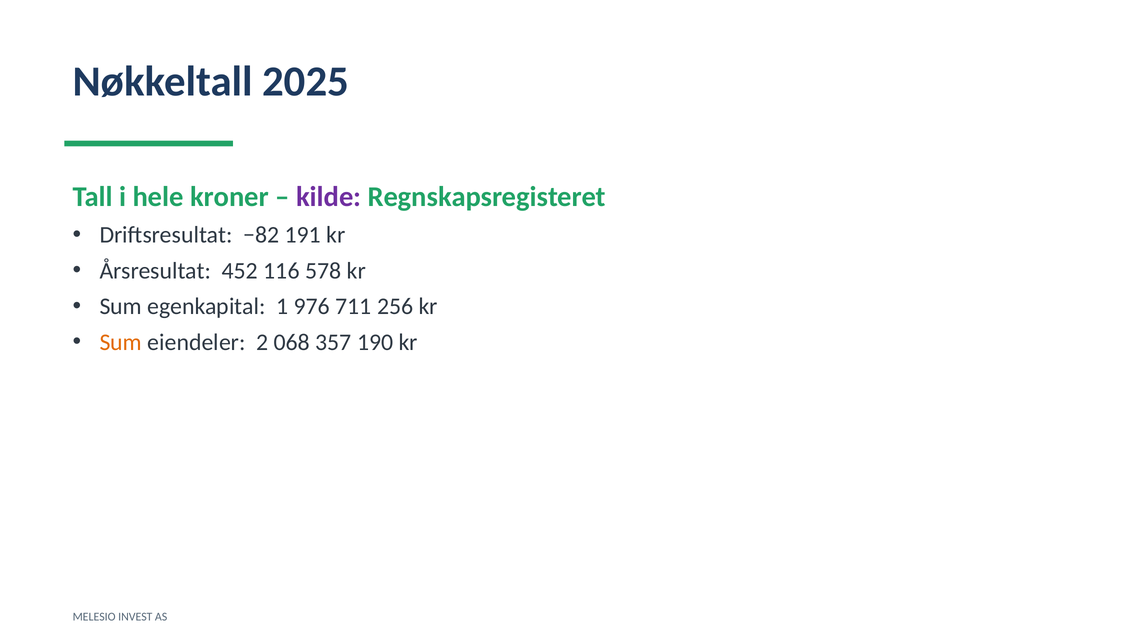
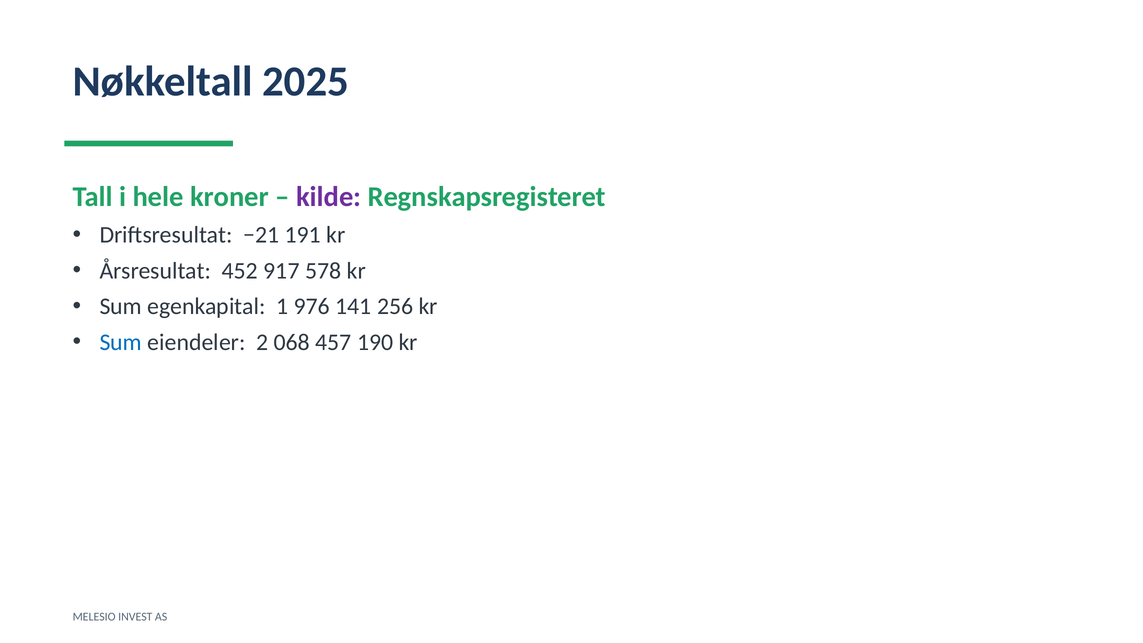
−82: −82 -> −21
116: 116 -> 917
711: 711 -> 141
Sum at (121, 342) colour: orange -> blue
357: 357 -> 457
